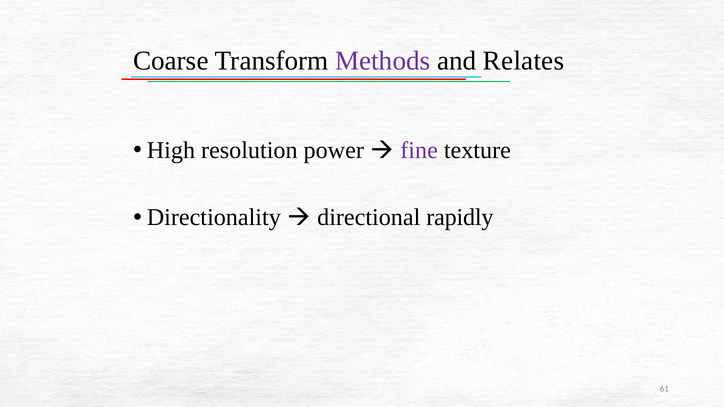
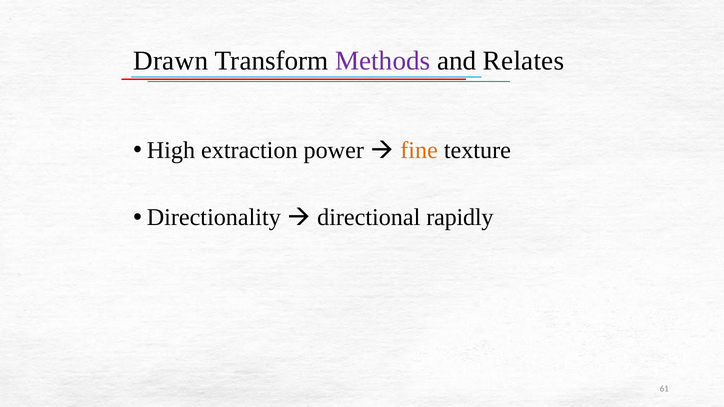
Coarse: Coarse -> Drawn
resolution: resolution -> extraction
fine colour: purple -> orange
